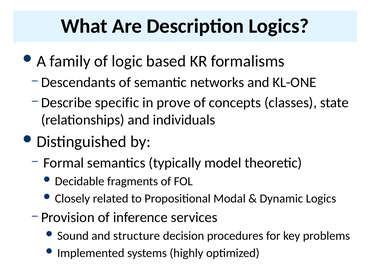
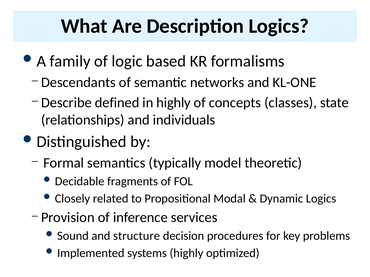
specific: specific -> defined
in prove: prove -> highly
